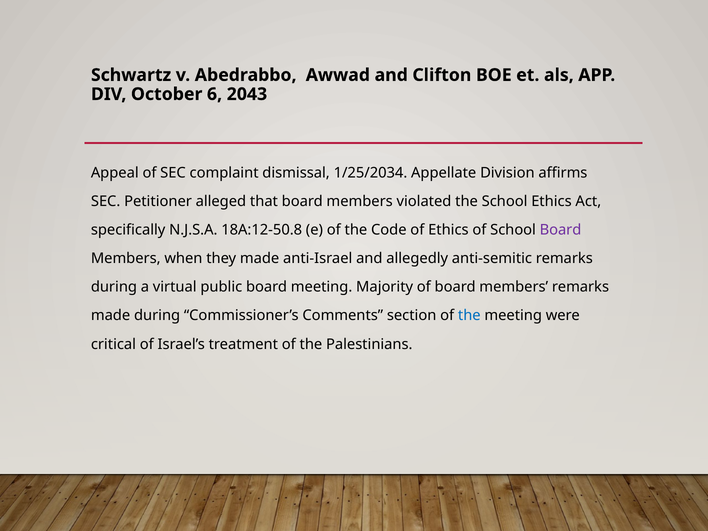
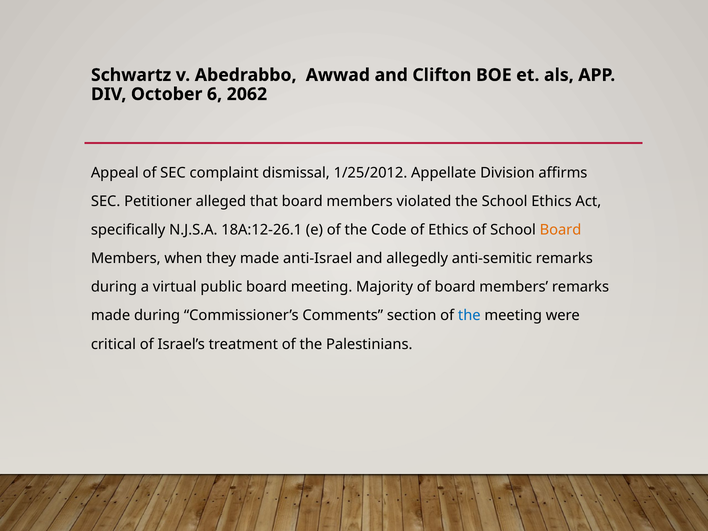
2043: 2043 -> 2062
1/25/2034: 1/25/2034 -> 1/25/2012
18A:12-50.8: 18A:12-50.8 -> 18A:12-26.1
Board at (561, 230) colour: purple -> orange
